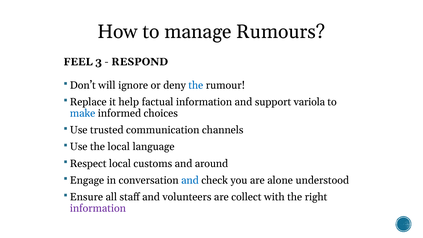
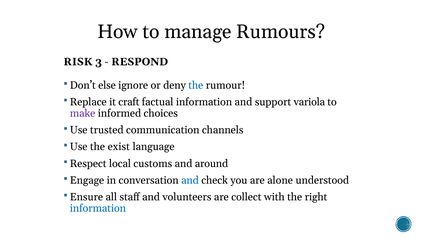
FEEL: FEEL -> RISK
will: will -> else
help: help -> craft
make colour: blue -> purple
the local: local -> exist
information at (98, 208) colour: purple -> blue
